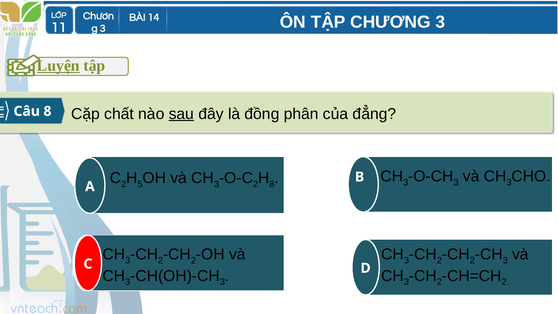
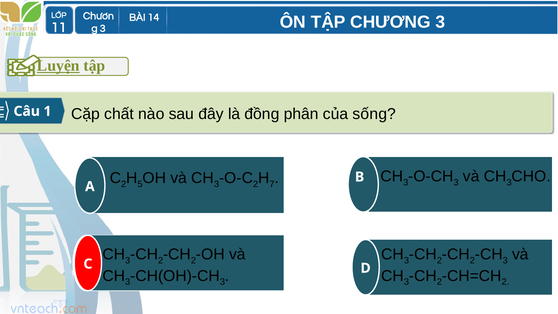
Câu 8: 8 -> 1
sau underline: present -> none
đẳng: đẳng -> sống
8 at (272, 184): 8 -> 7
